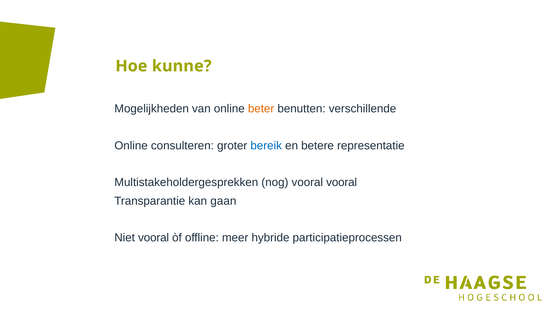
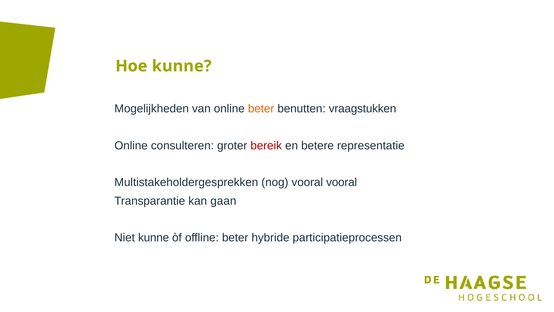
verschillende: verschillende -> vraagstukken
bereik colour: blue -> red
Niet vooral: vooral -> kunne
offline meer: meer -> beter
